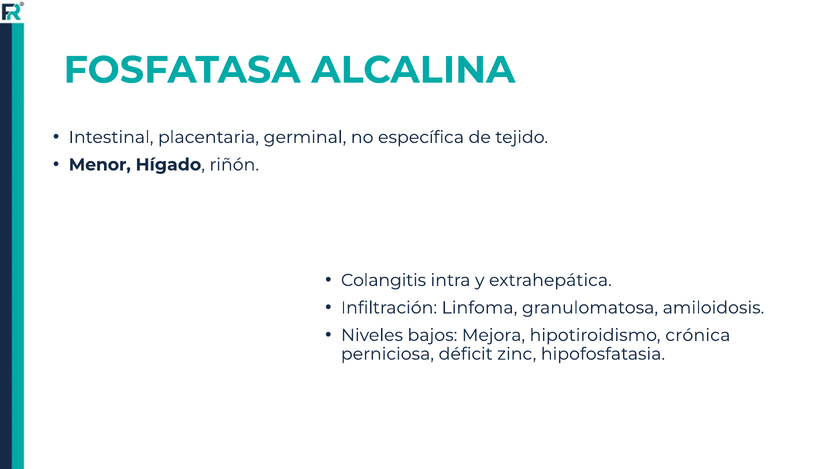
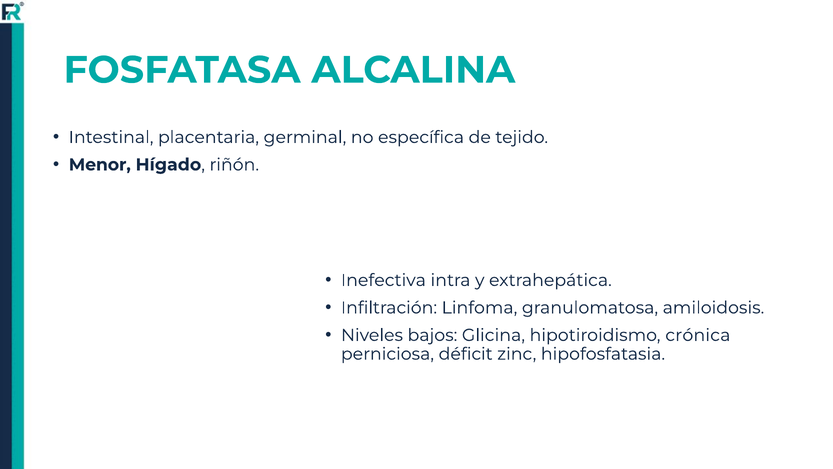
Colangitis: Colangitis -> Inefectiva
Mejora: Mejora -> Glicina
